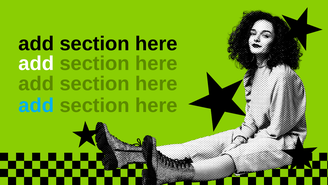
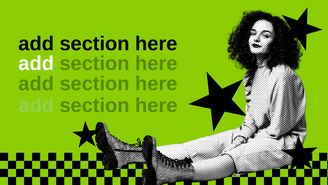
add at (36, 105) colour: light blue -> light green
